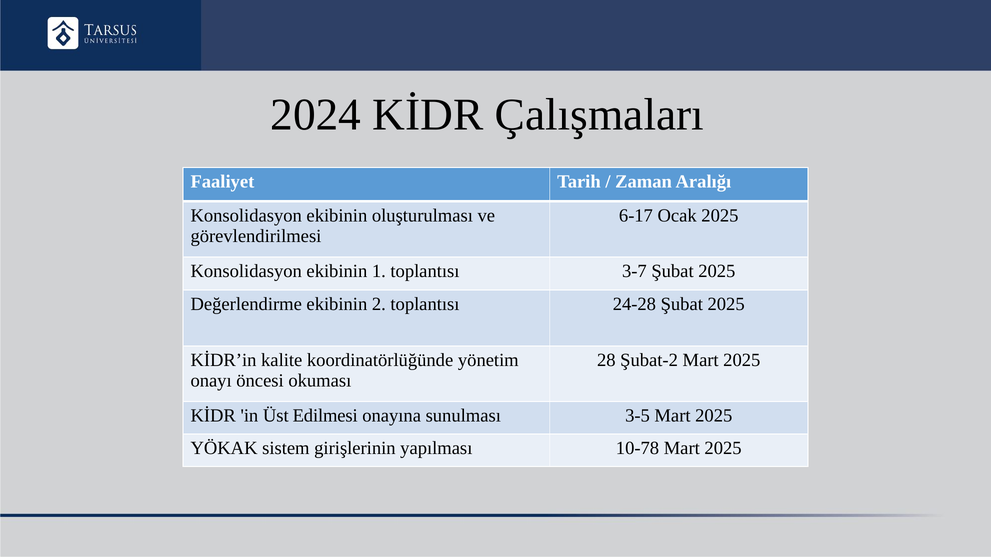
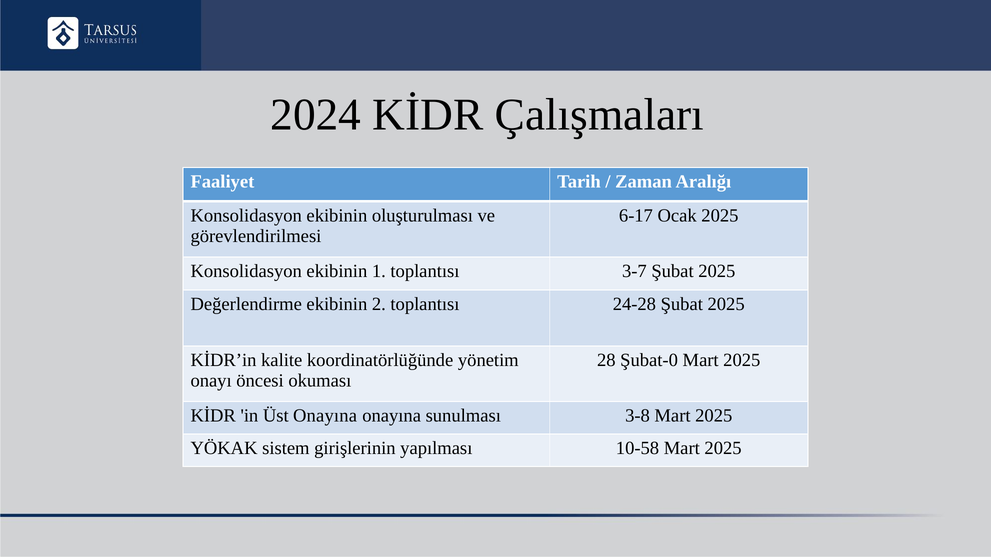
Şubat-2: Şubat-2 -> Şubat-0
Üst Edilmesi: Edilmesi -> Onayına
3-5: 3-5 -> 3-8
10-78: 10-78 -> 10-58
